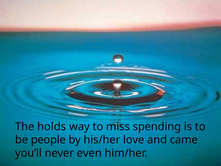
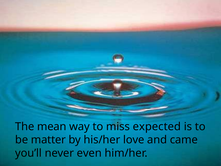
holds: holds -> mean
spending: spending -> expected
people: people -> matter
